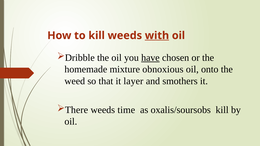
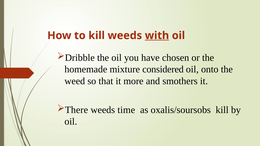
have underline: present -> none
obnoxious: obnoxious -> considered
layer: layer -> more
